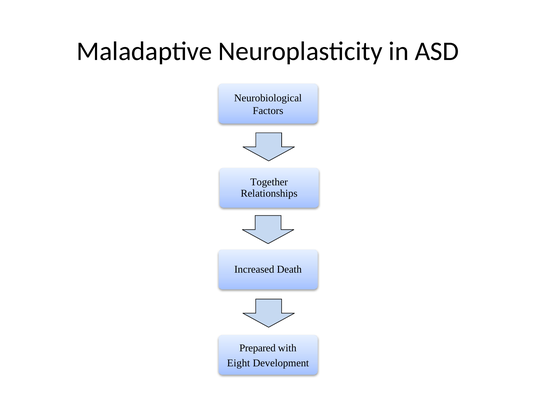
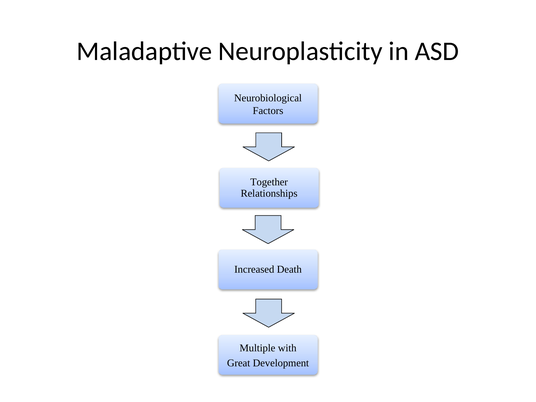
Prepared: Prepared -> Multiple
Eight: Eight -> Great
